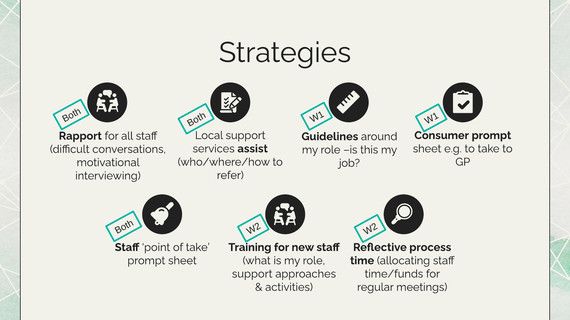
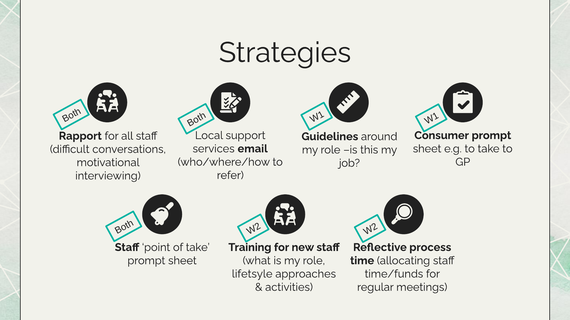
assist: assist -> email
support at (252, 274): support -> lifetsyle
